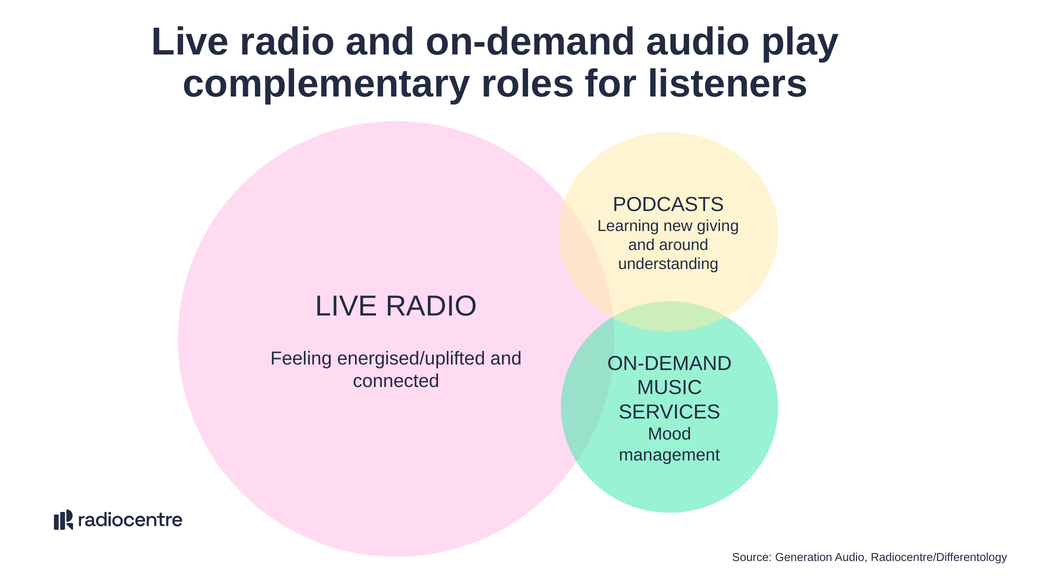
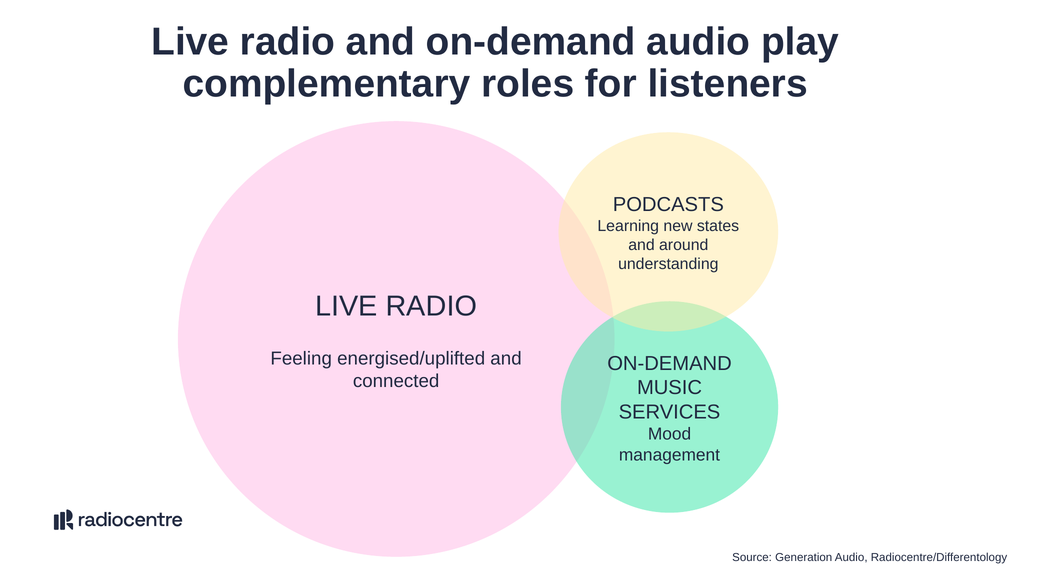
giving: giving -> states
